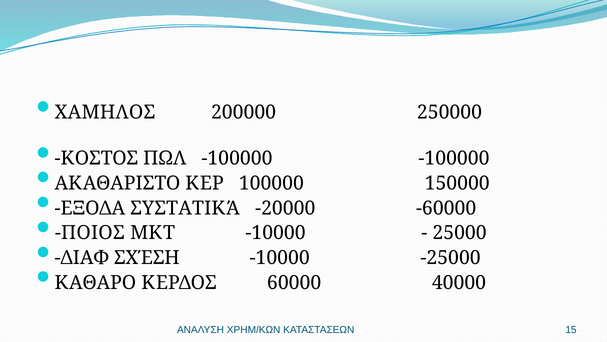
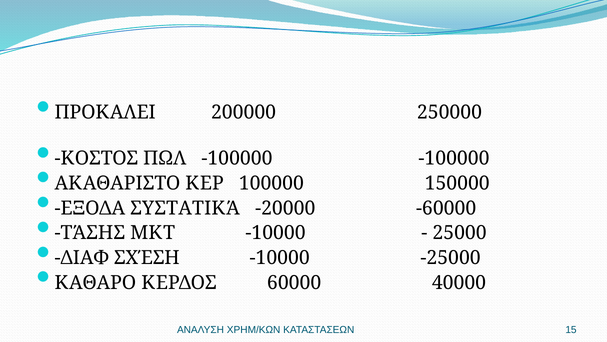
ΧΑΜΗΛΟΣ: ΧΑΜΗΛΟΣ -> ΠΡΟΚΑΛΕΙ
ΠΟΙΟΣ: ΠΟΙΟΣ -> ΤΆΣΗΣ
